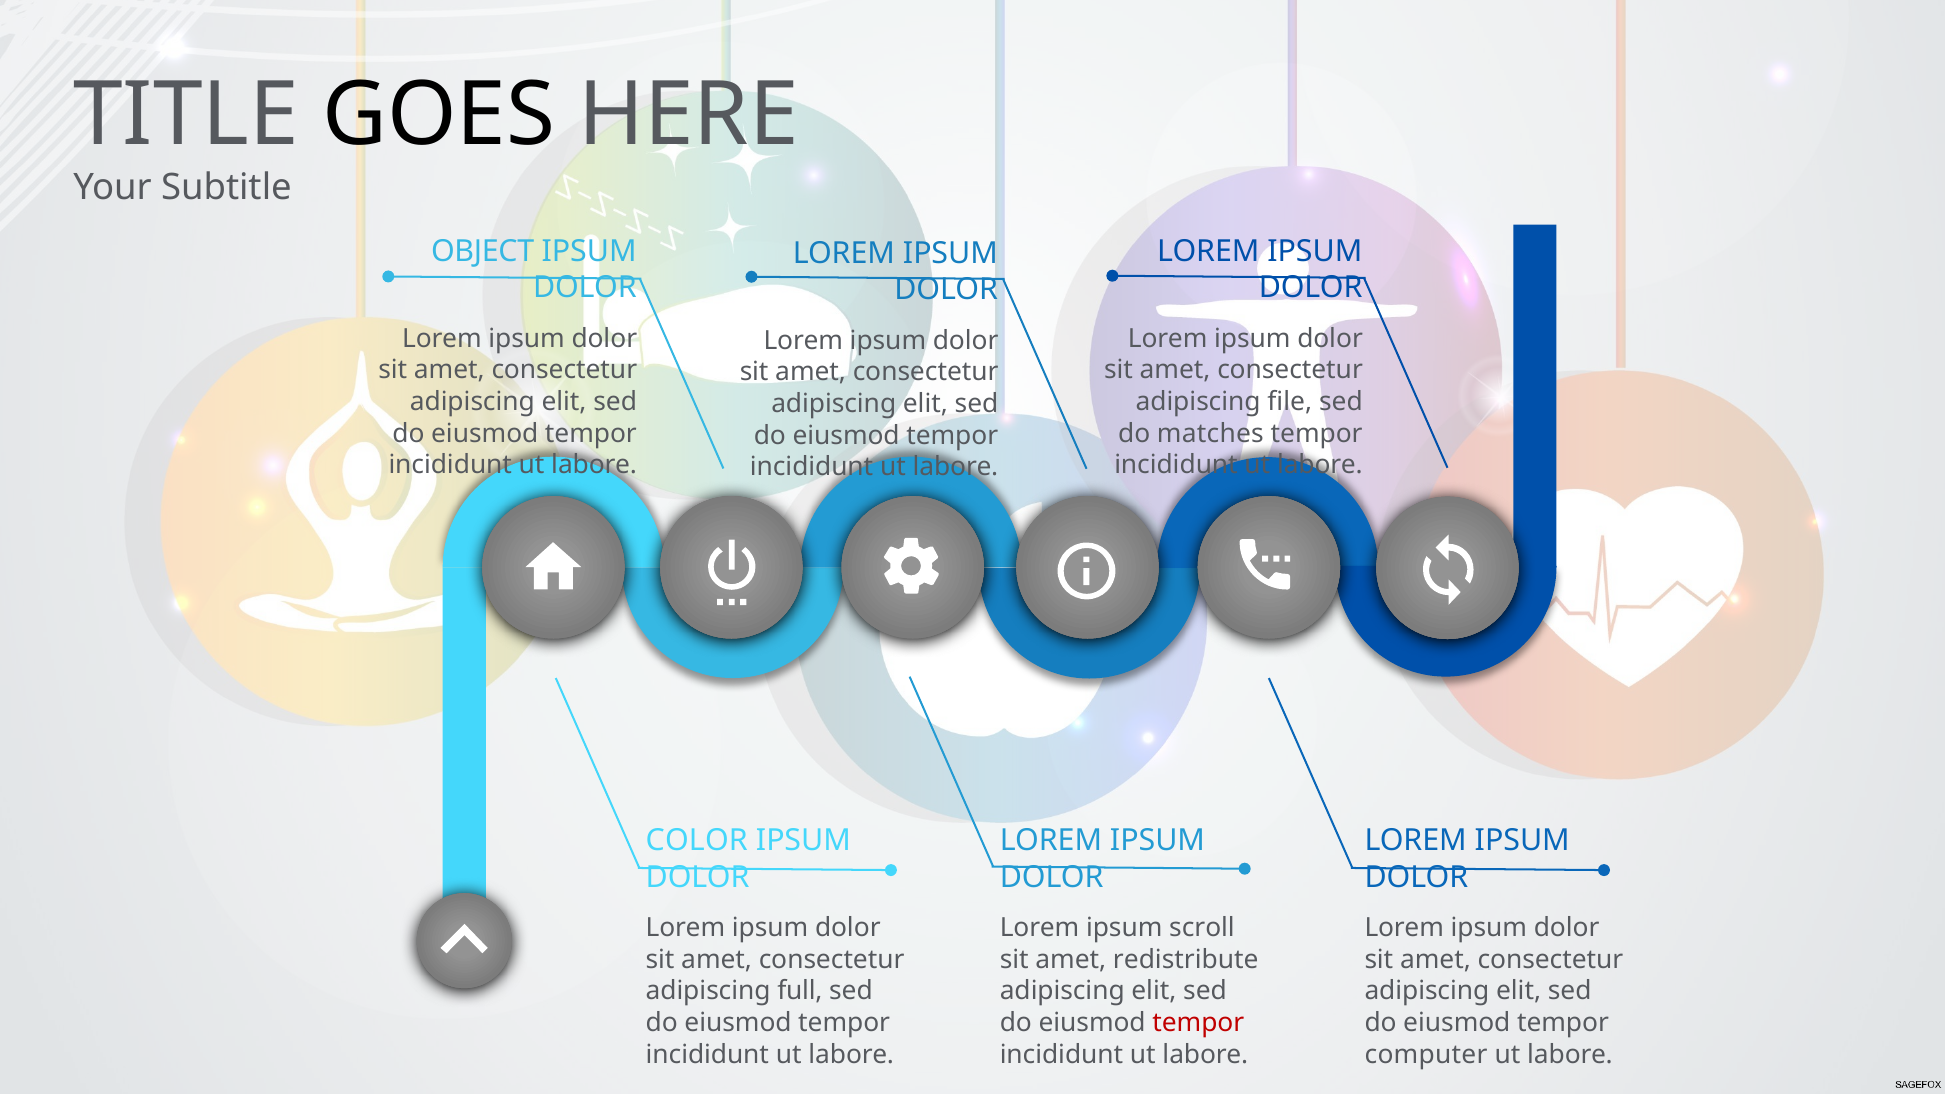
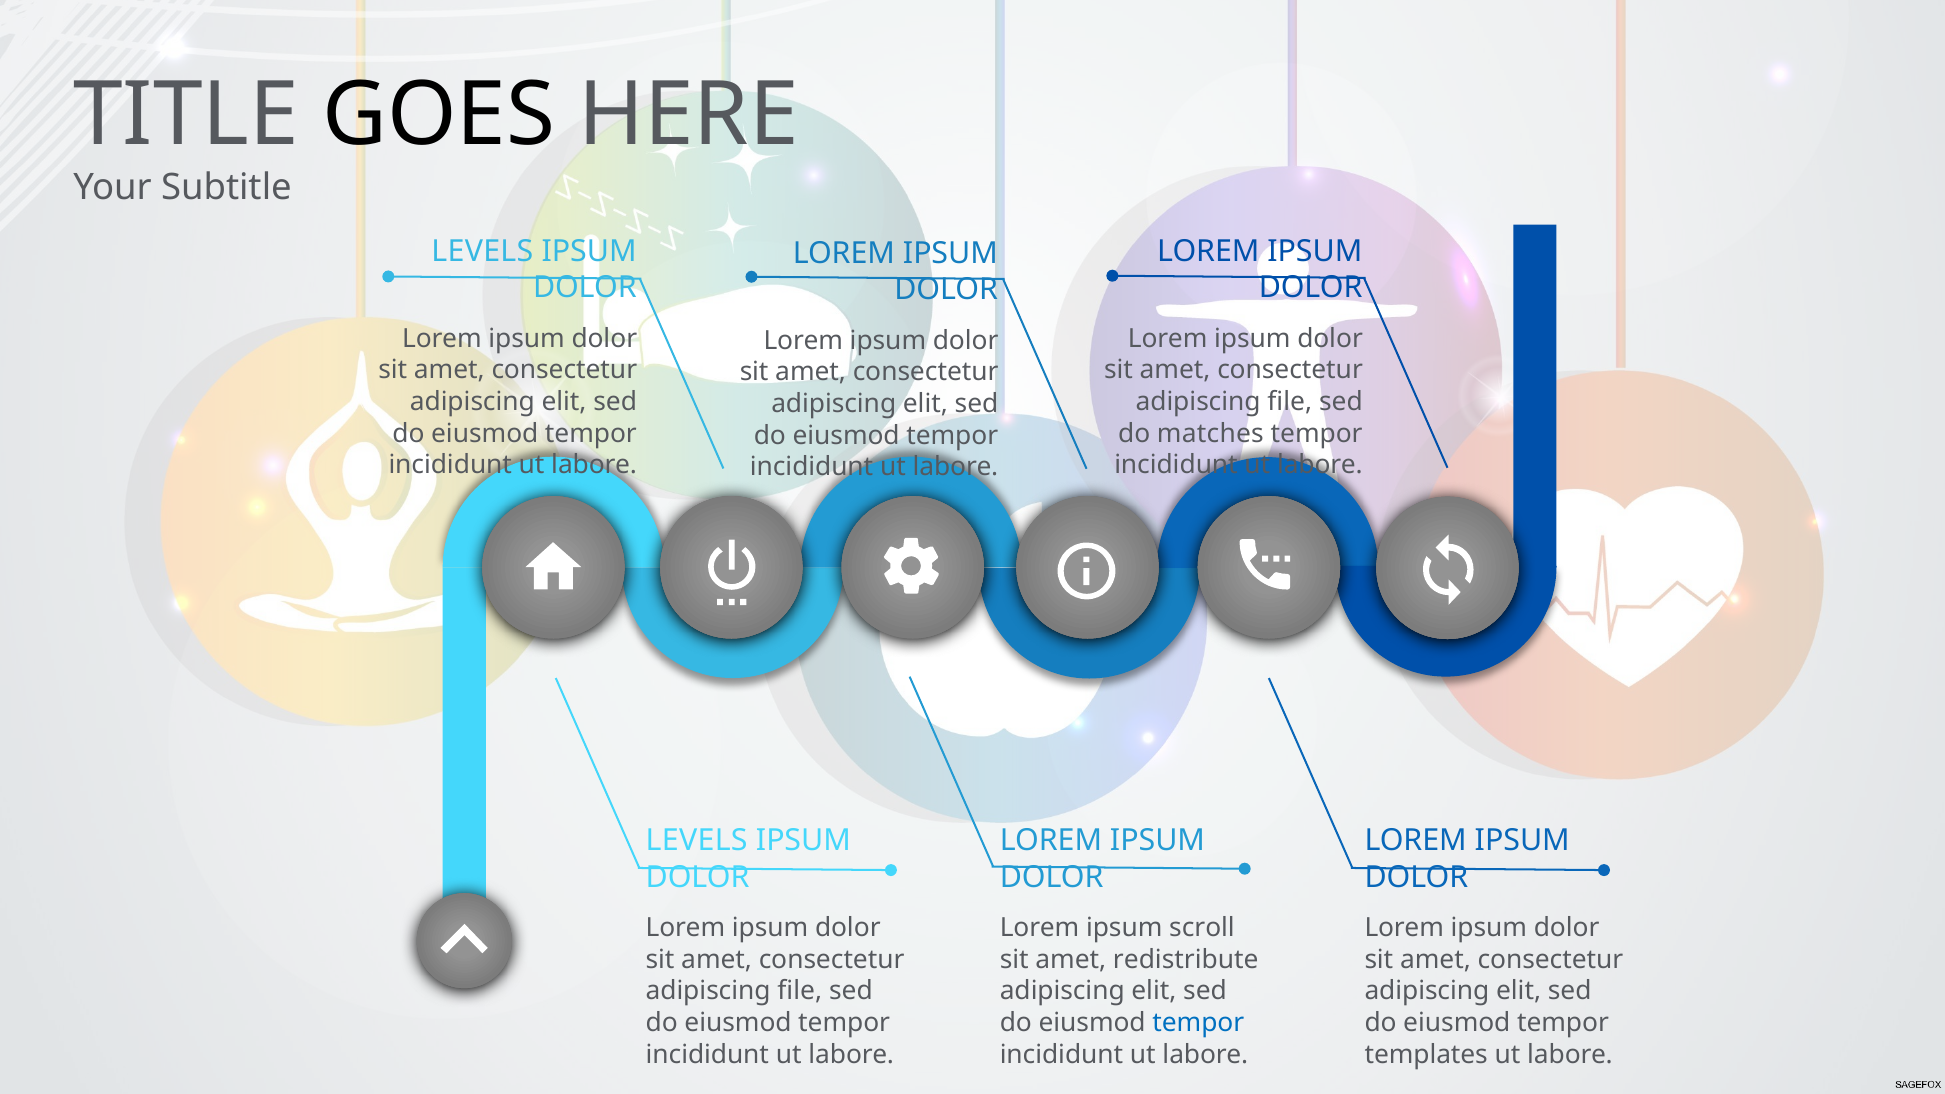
OBJECT at (483, 251): OBJECT -> LEVELS
COLOR at (697, 841): COLOR -> LEVELS
full at (800, 991): full -> file
tempor at (1198, 1023) colour: red -> blue
computer: computer -> templates
